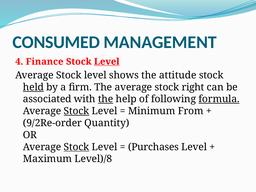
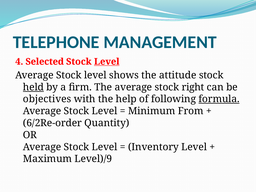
CONSUMED: CONSUMED -> TELEPHONE
Finance: Finance -> Selected
associated: associated -> objectives
the at (106, 99) underline: present -> none
Stock at (76, 111) underline: present -> none
9/2Re-order: 9/2Re-order -> 6/2Re-order
Stock at (76, 147) underline: present -> none
Purchases: Purchases -> Inventory
Level)/8: Level)/8 -> Level)/9
